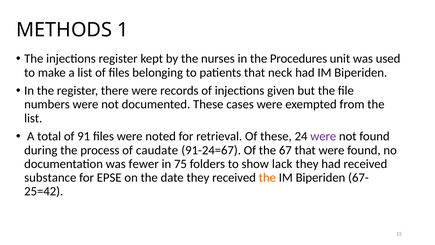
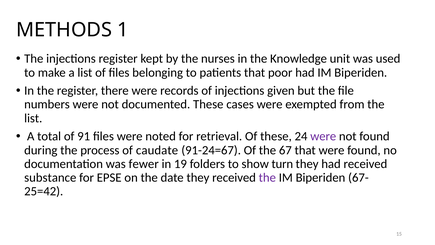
Procedures: Procedures -> Knowledge
neck: neck -> poor
75: 75 -> 19
lack: lack -> turn
the at (267, 177) colour: orange -> purple
